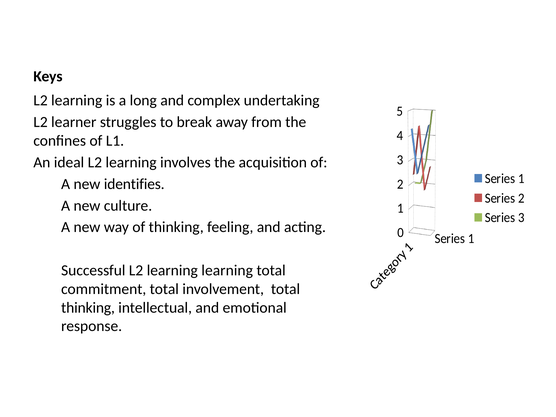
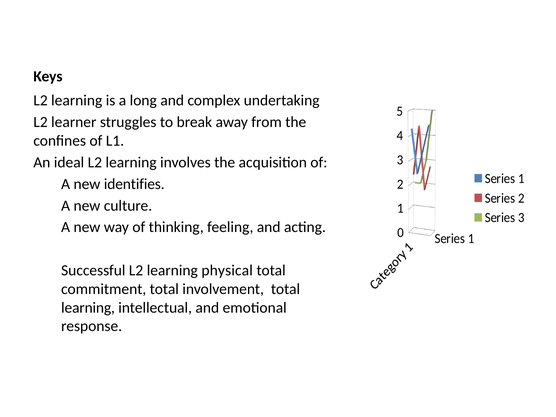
learning learning: learning -> physical
thinking at (88, 308): thinking -> learning
